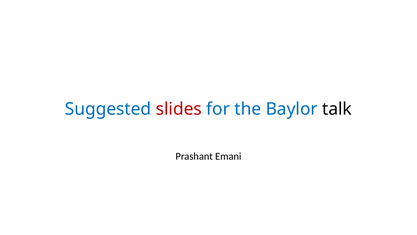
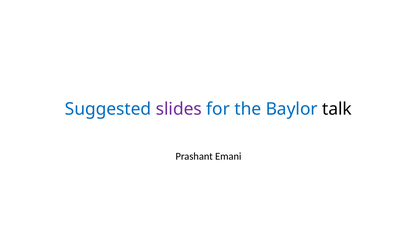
slides colour: red -> purple
